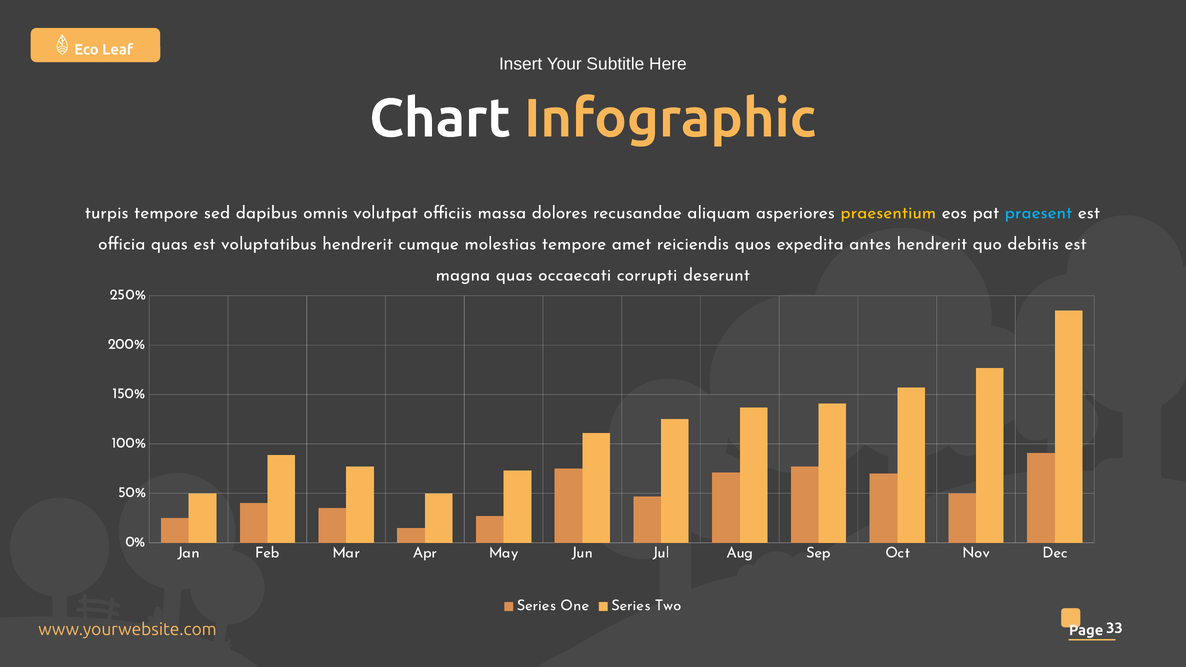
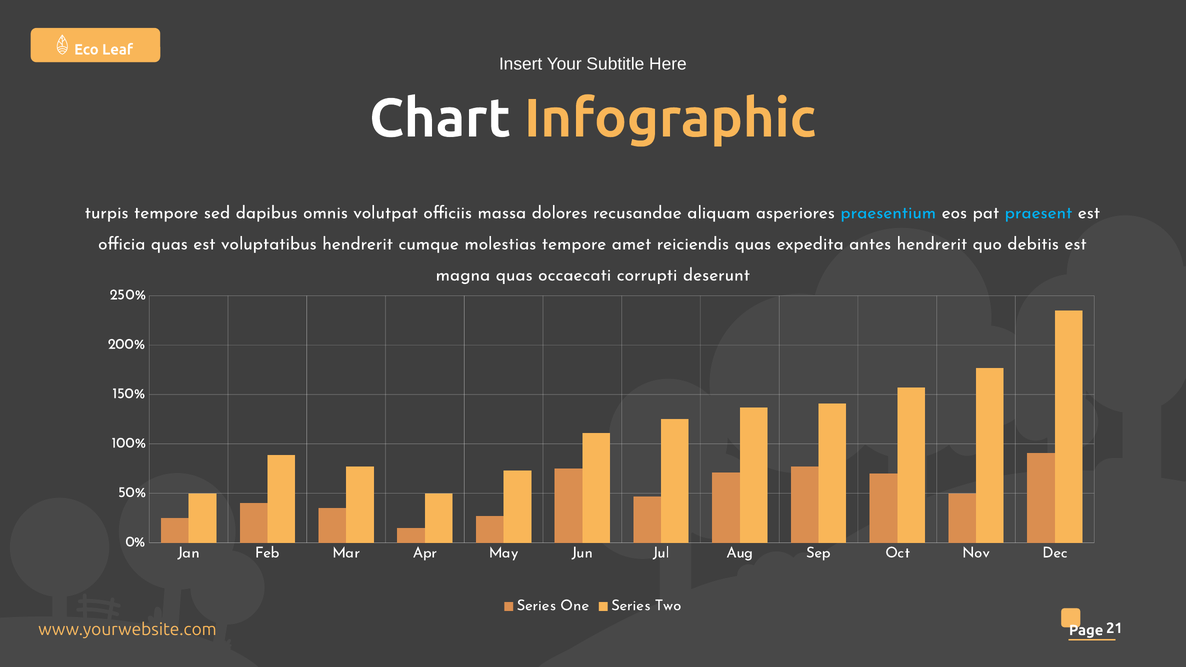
praesentium colour: yellow -> light blue
reiciendis quos: quos -> quas
33: 33 -> 21
